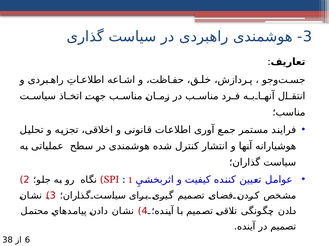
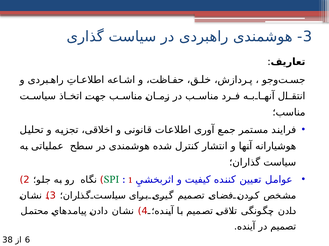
SPI colour: red -> green
